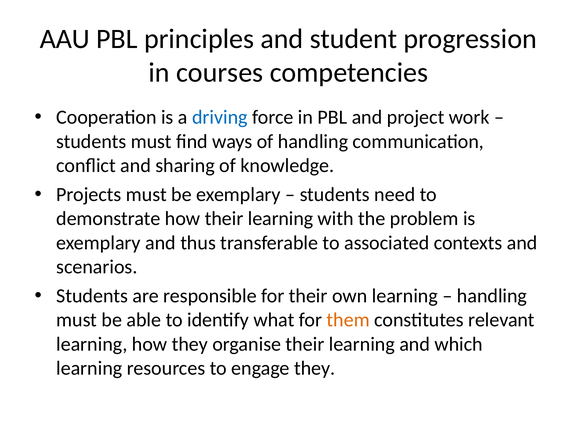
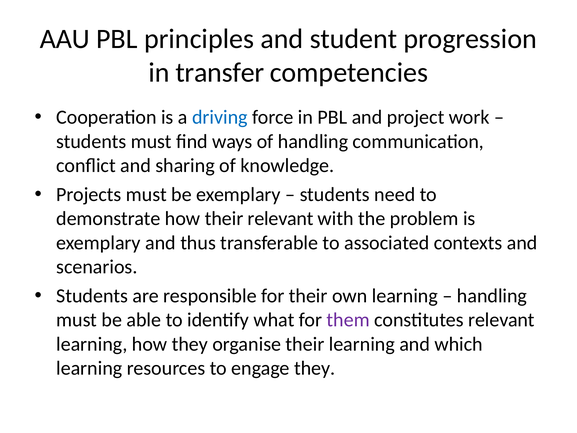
courses: courses -> transfer
how their learning: learning -> relevant
them colour: orange -> purple
